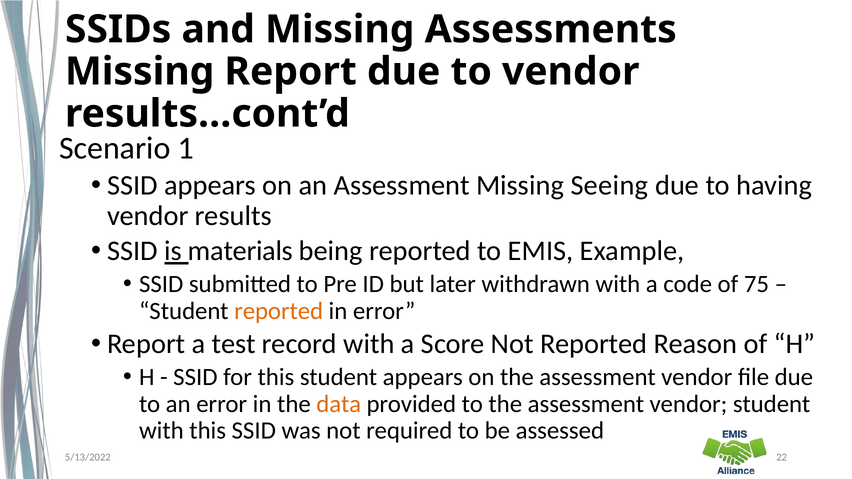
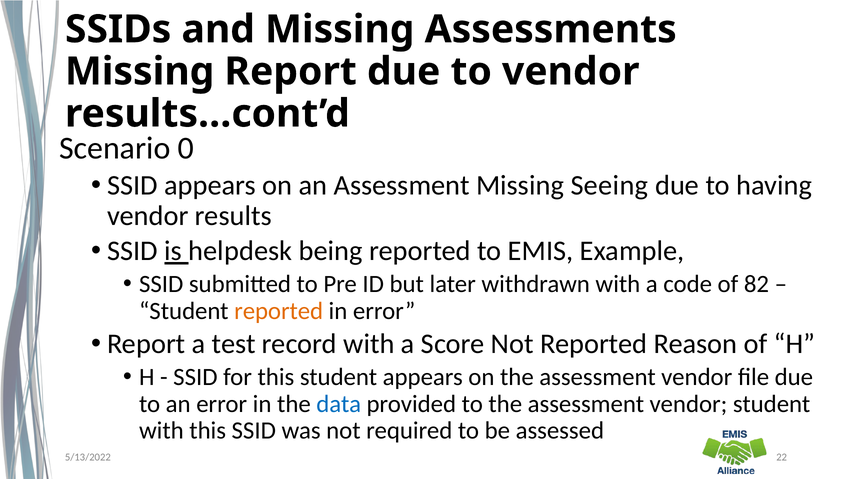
1: 1 -> 0
materials: materials -> helpdesk
75: 75 -> 82
data colour: orange -> blue
